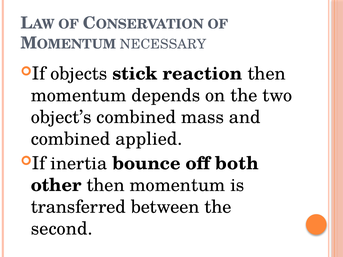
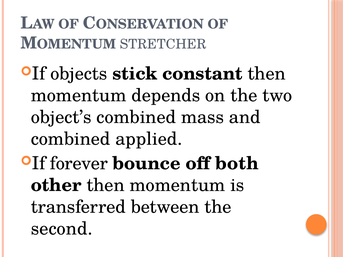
NECESSARY: NECESSARY -> STRETCHER
reaction: reaction -> constant
inertia: inertia -> forever
